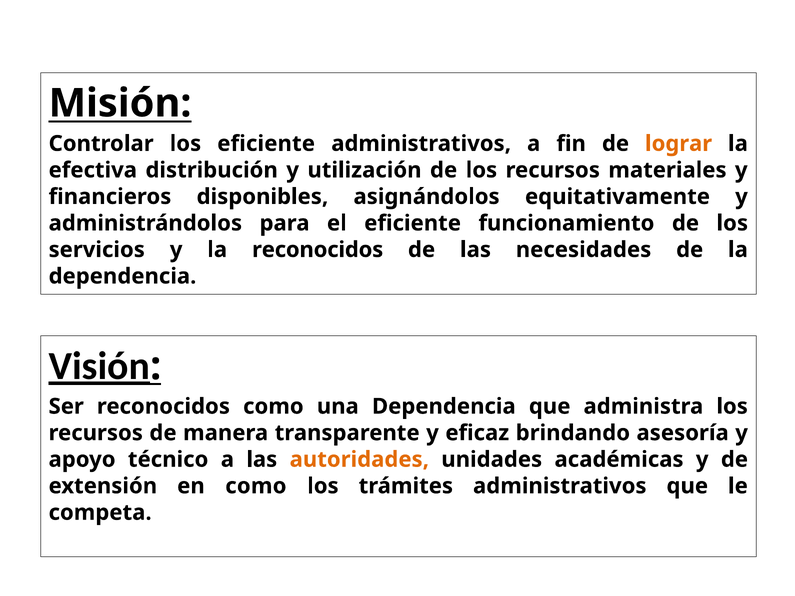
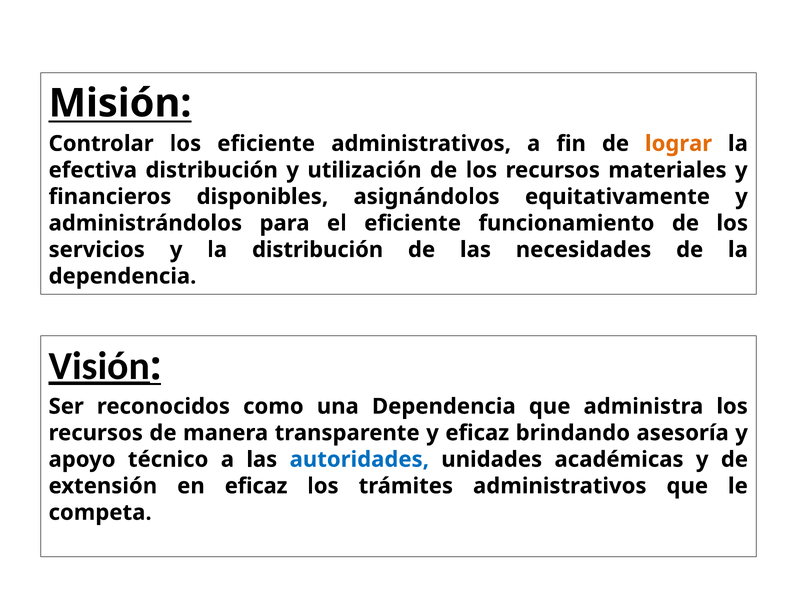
la reconocidos: reconocidos -> distribución
autoridades colour: orange -> blue
en como: como -> eficaz
